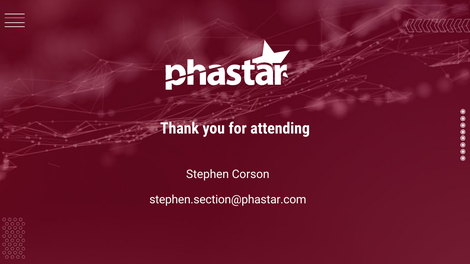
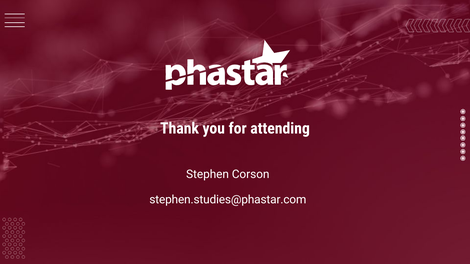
stephen.section@phastar.com: stephen.section@phastar.com -> stephen.studies@phastar.com
